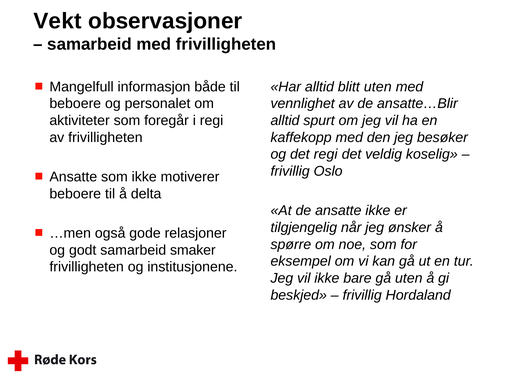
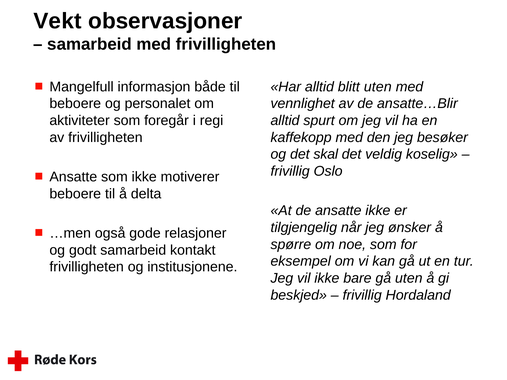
det regi: regi -> skal
smaker: smaker -> kontakt
